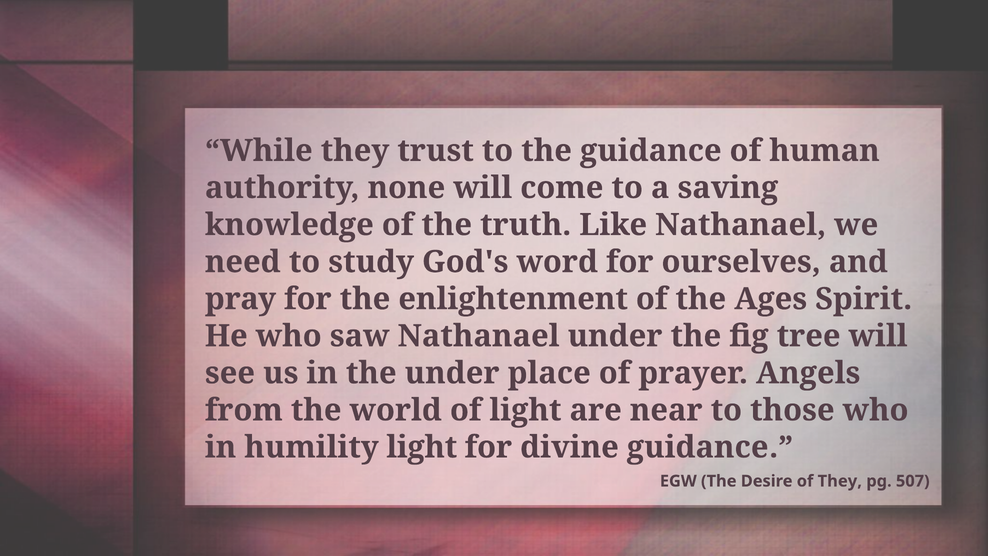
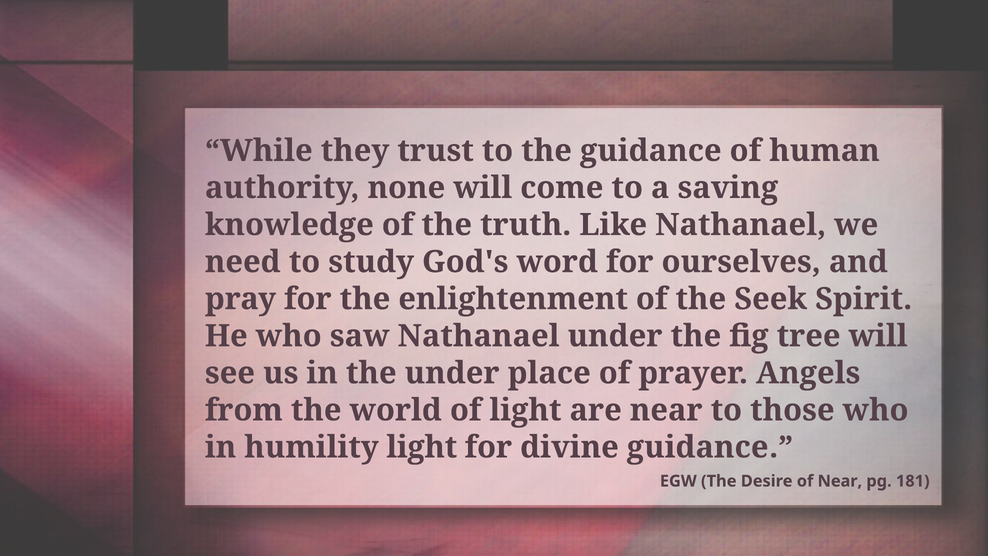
Ages: Ages -> Seek
of They: They -> Near
507: 507 -> 181
